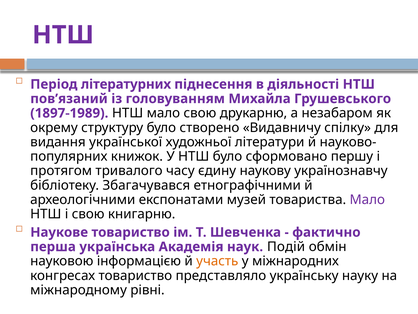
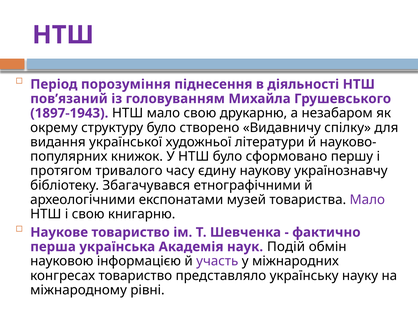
літературних: літературних -> порозуміння
1897-1989: 1897-1989 -> 1897-1943
участь colour: orange -> purple
